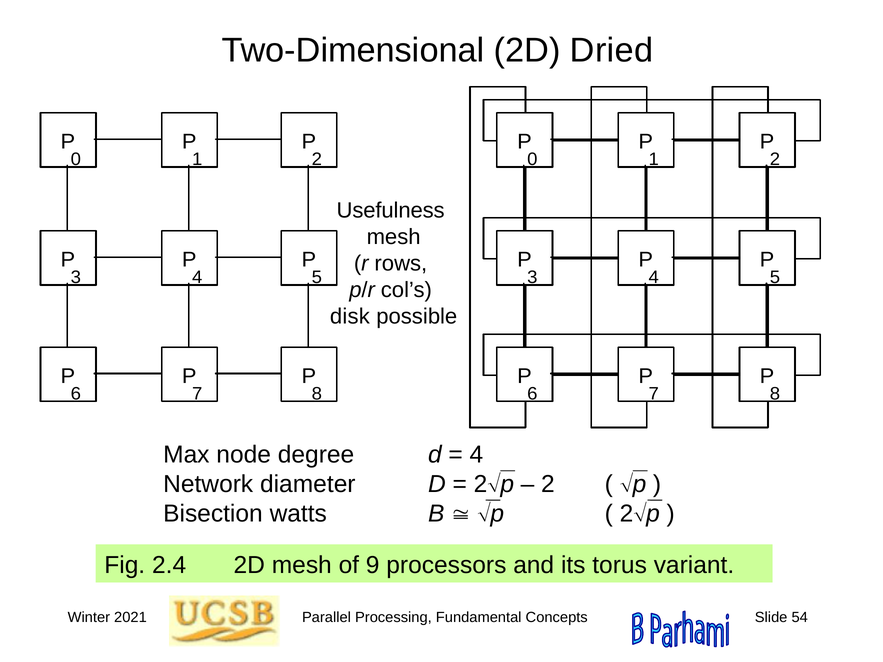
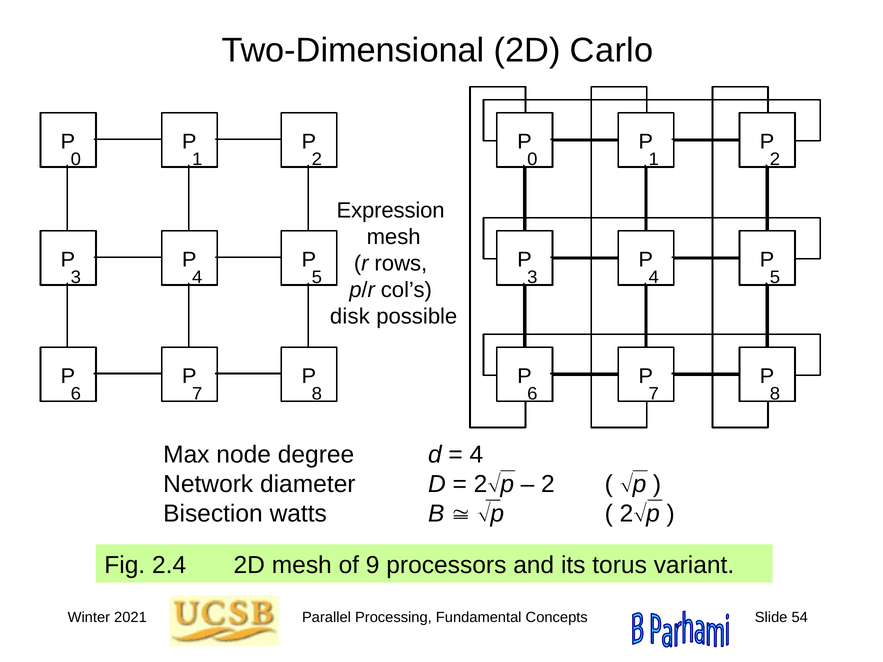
Dried: Dried -> Carlo
Usefulness: Usefulness -> Expression
